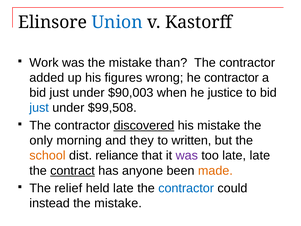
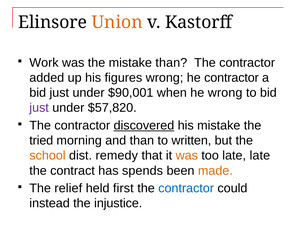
Union colour: blue -> orange
$90,003: $90,003 -> $90,001
he justice: justice -> wrong
just at (39, 108) colour: blue -> purple
$99,508: $99,508 -> $57,820
only: only -> tried
and they: they -> than
reliance: reliance -> remedy
was at (187, 155) colour: purple -> orange
contract underline: present -> none
anyone: anyone -> spends
held late: late -> first
mistake at (118, 203): mistake -> injustice
